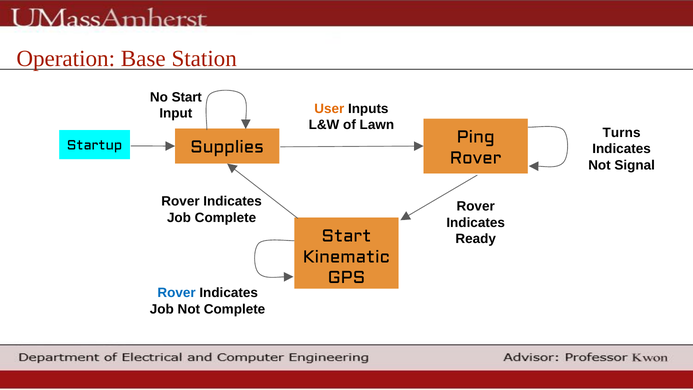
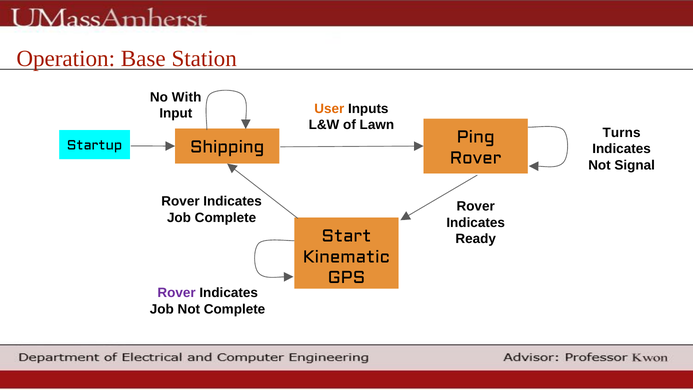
No Start: Start -> With
Supplies: Supplies -> Shipping
Rover at (177, 293) colour: blue -> purple
